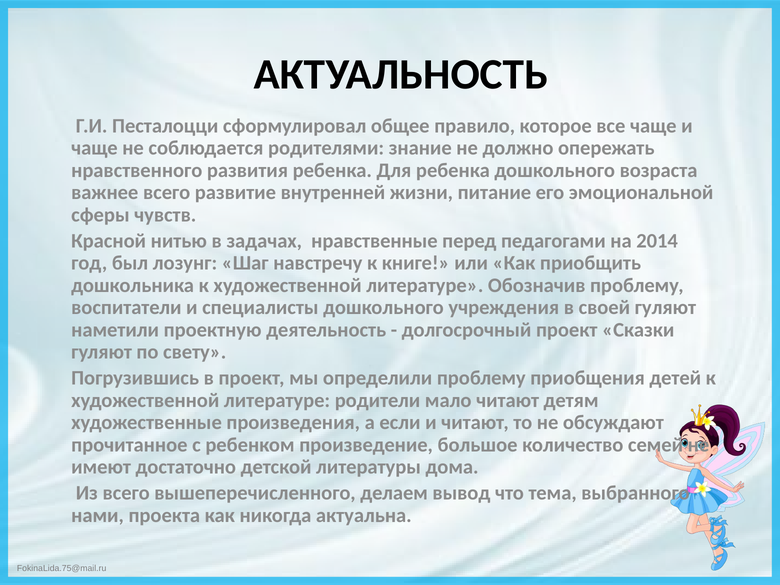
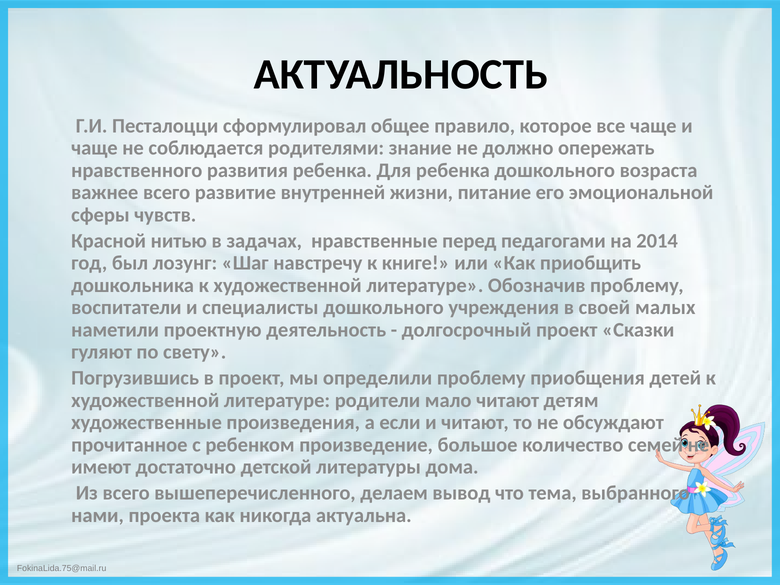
своей гуляют: гуляют -> малых
